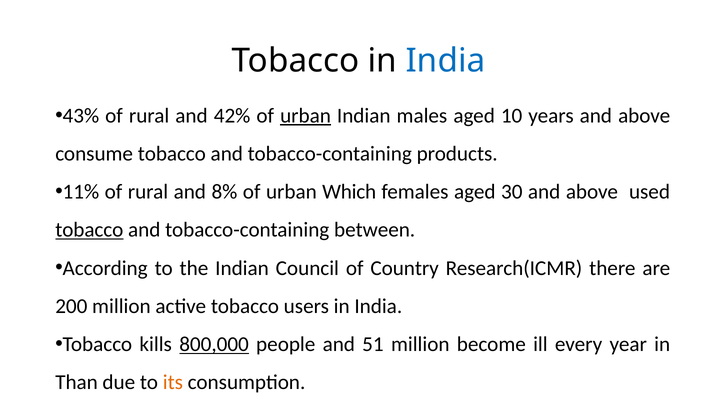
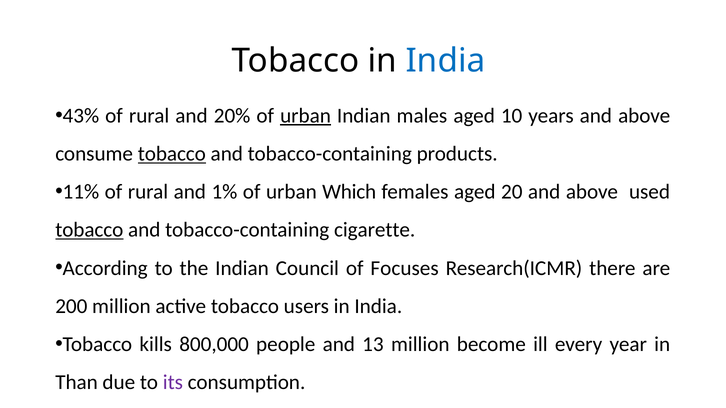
42%: 42% -> 20%
tobacco at (172, 154) underline: none -> present
8%: 8% -> 1%
30: 30 -> 20
between: between -> cigarette
Country: Country -> Focuses
800,000 underline: present -> none
51: 51 -> 13
its colour: orange -> purple
